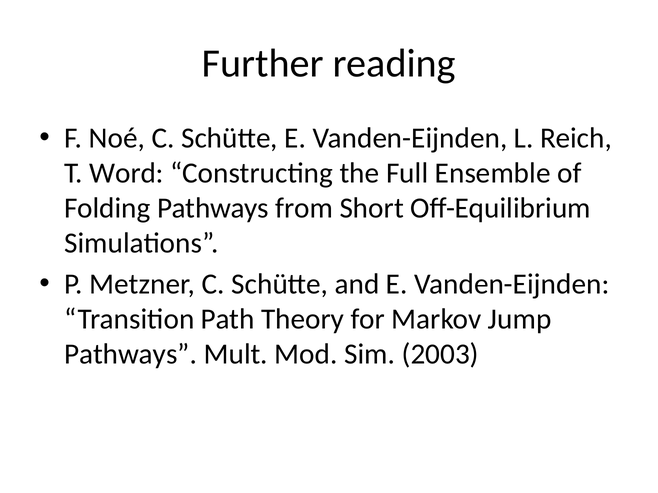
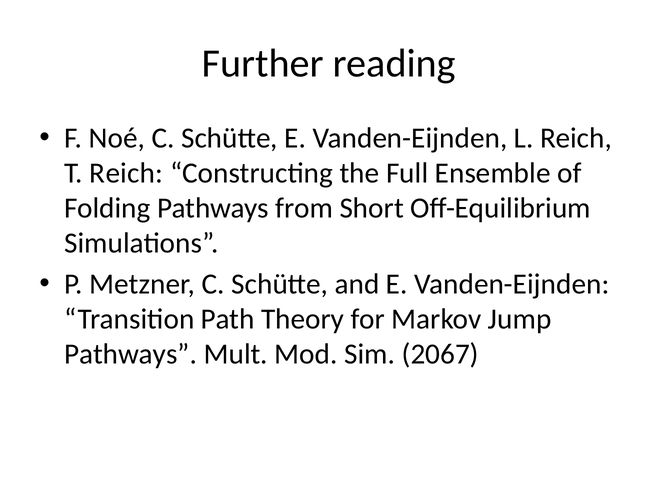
T Word: Word -> Reich
2003: 2003 -> 2067
